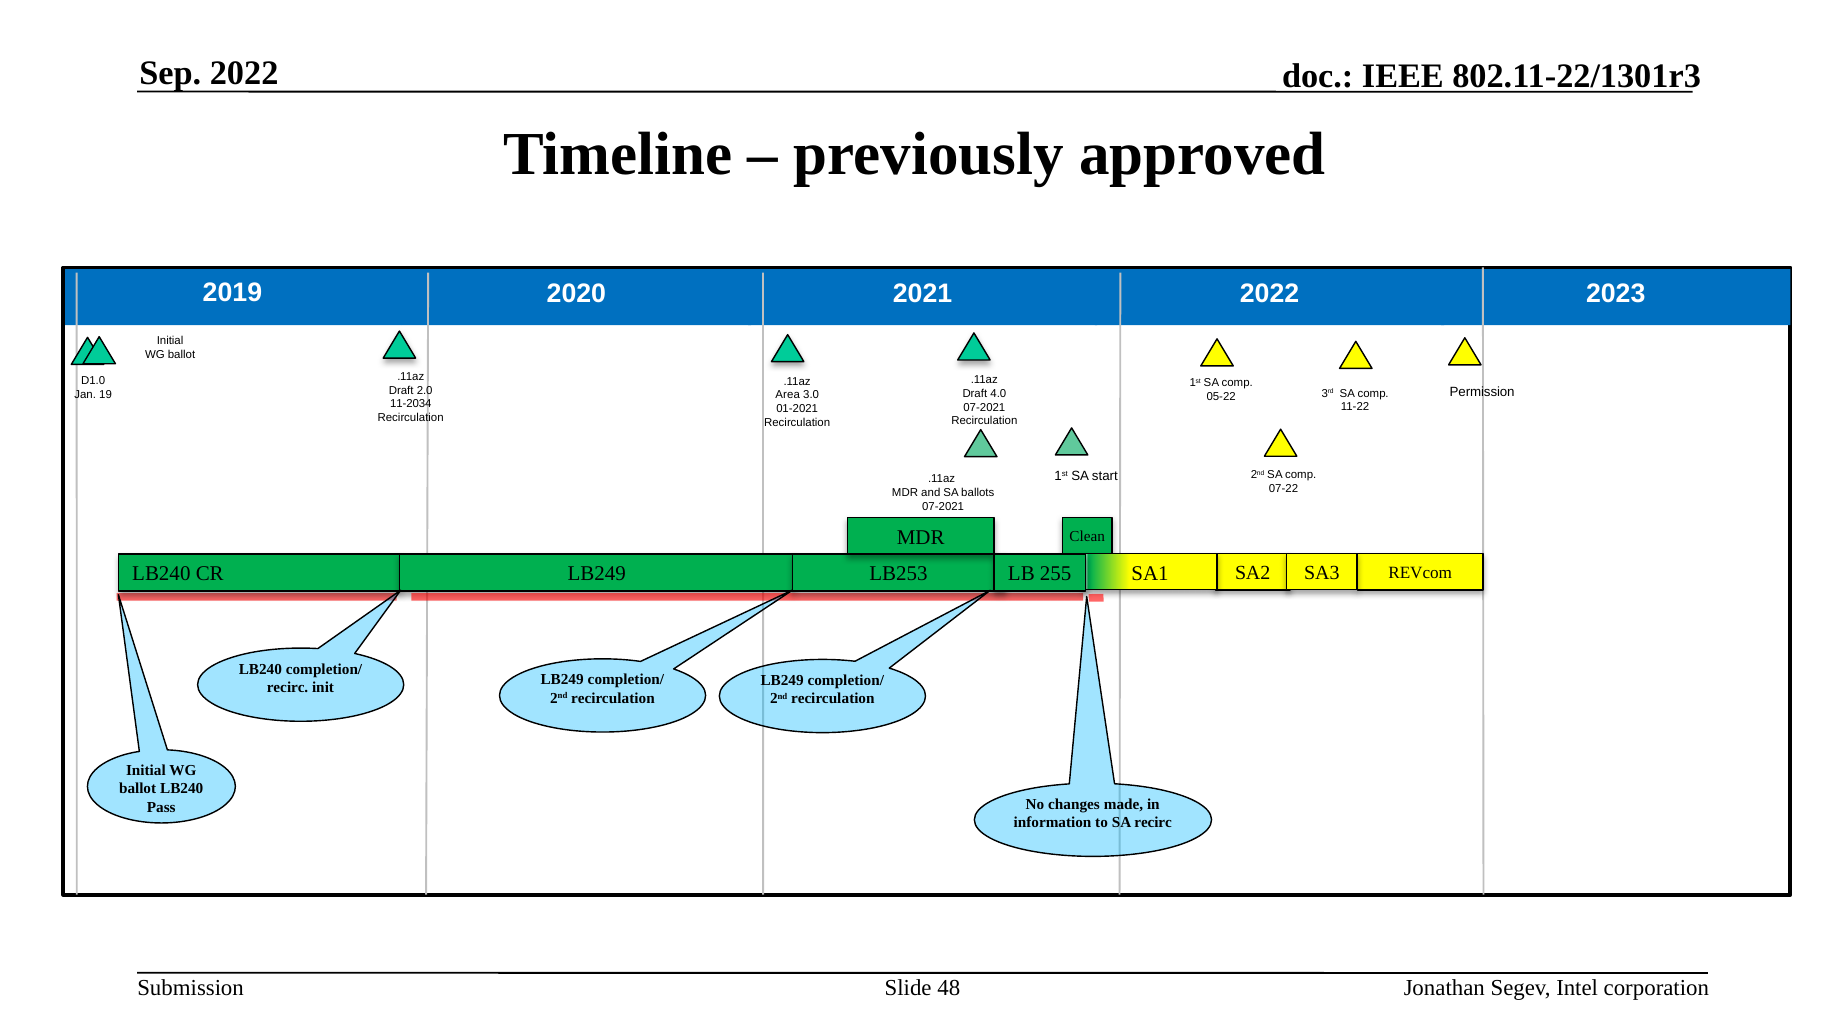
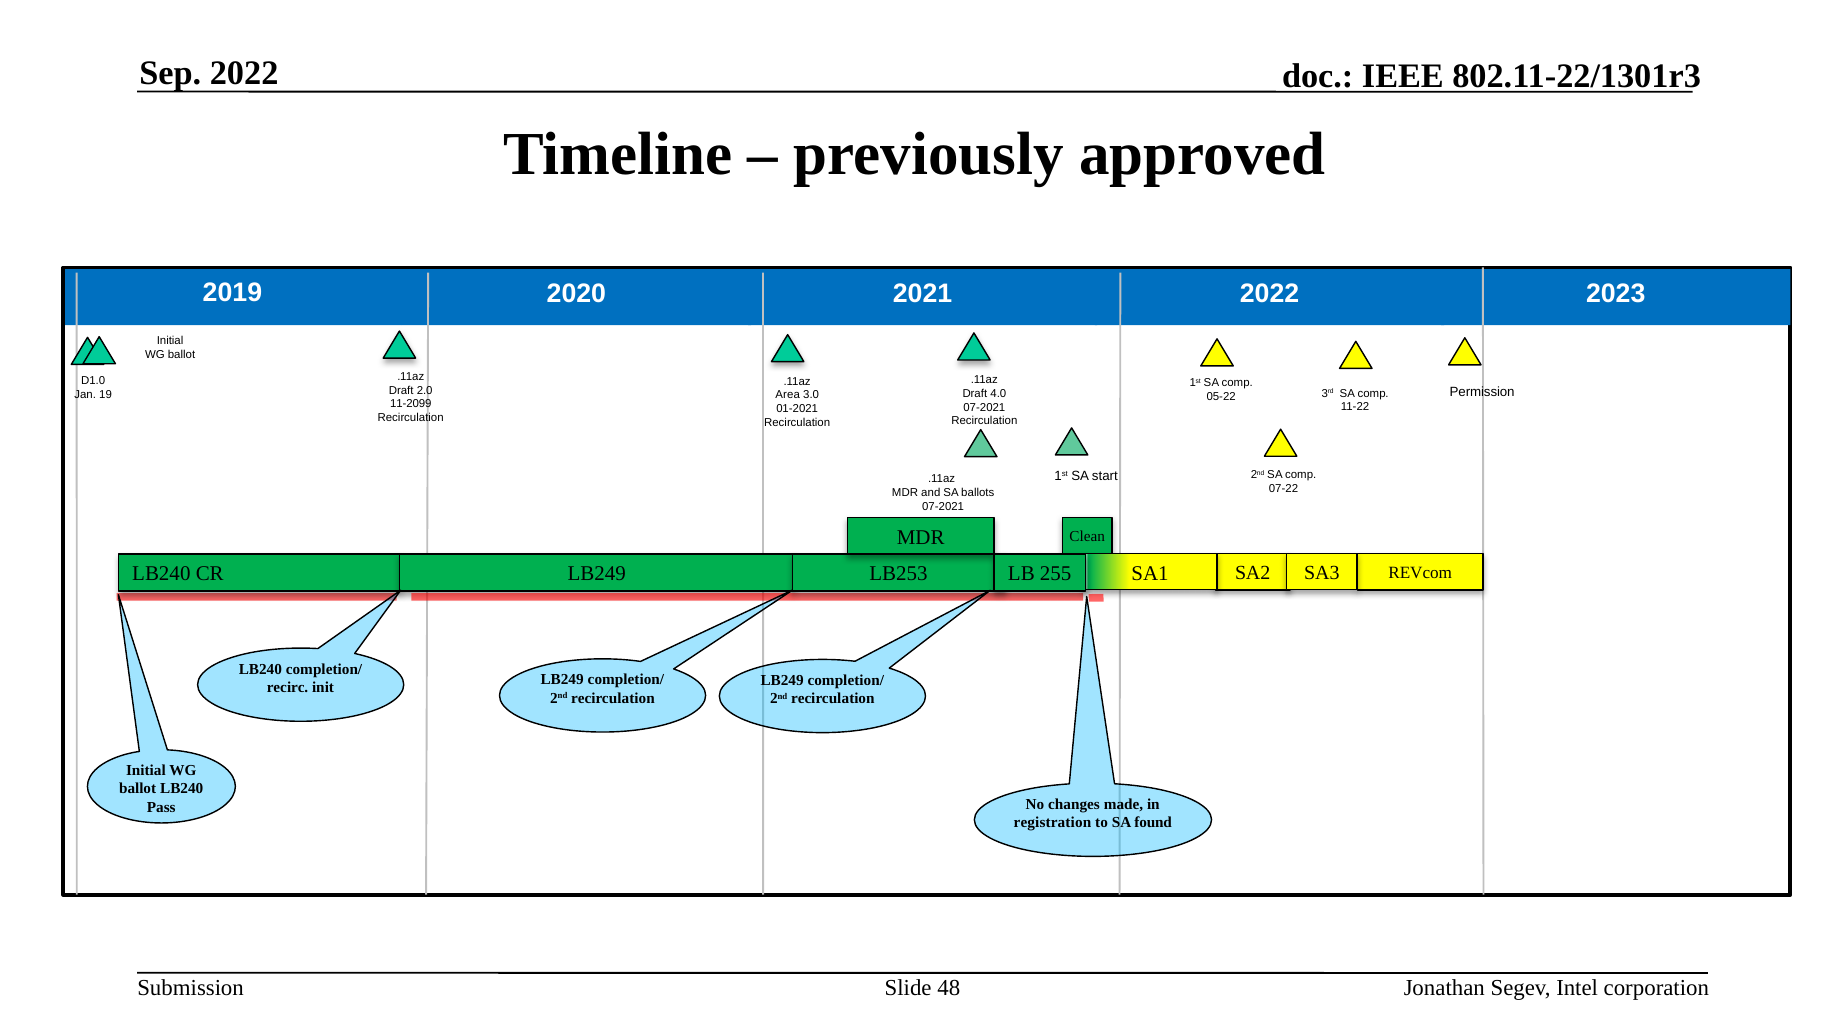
11-2034: 11-2034 -> 11-2099
information: information -> registration
SA recirc: recirc -> found
